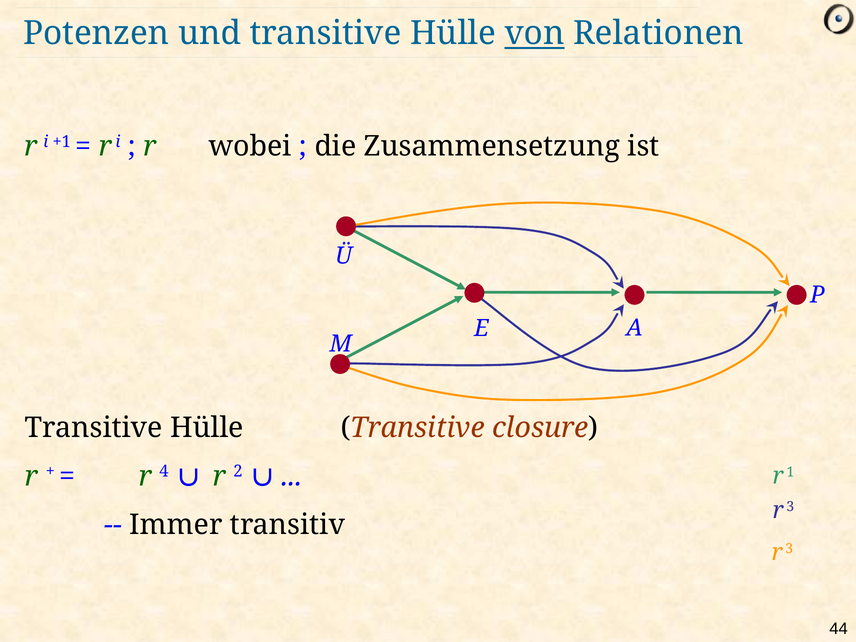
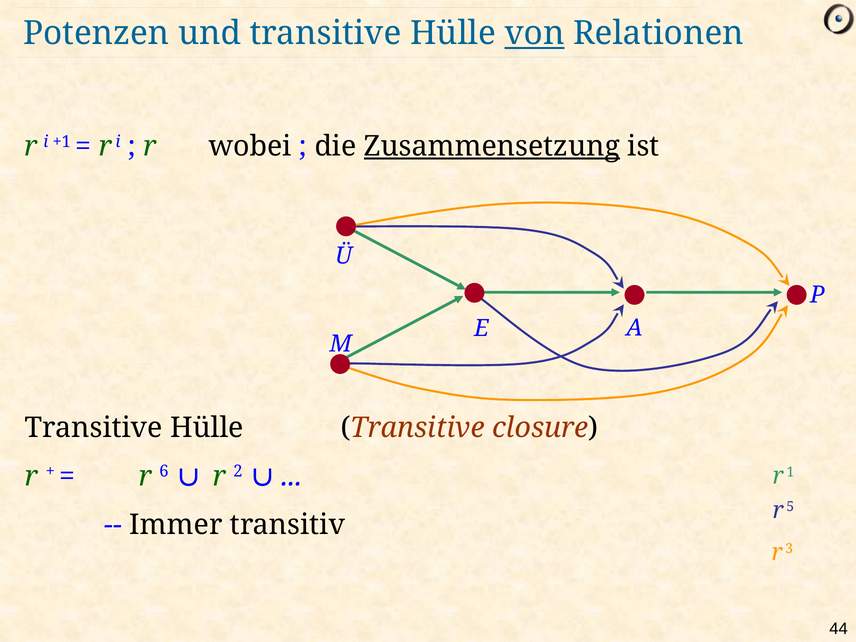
Zusammensetzung underline: none -> present
4: 4 -> 6
3 at (790, 507): 3 -> 5
